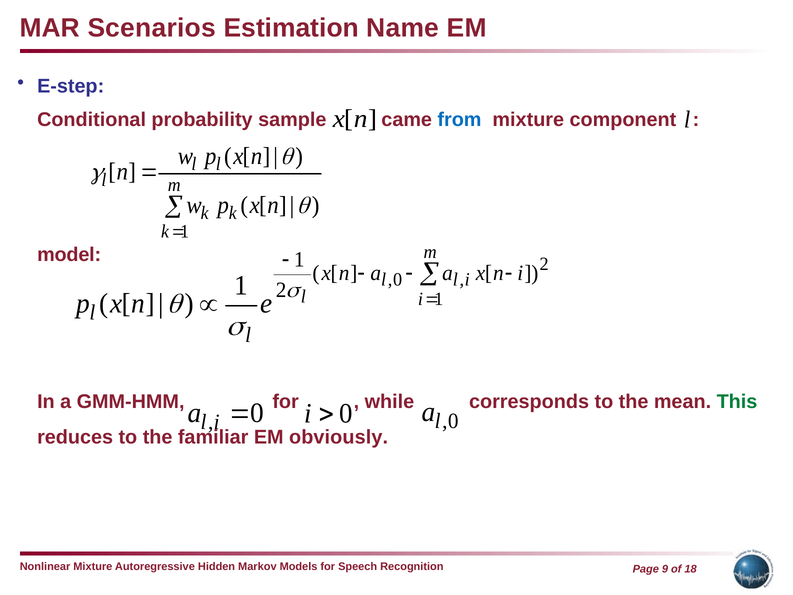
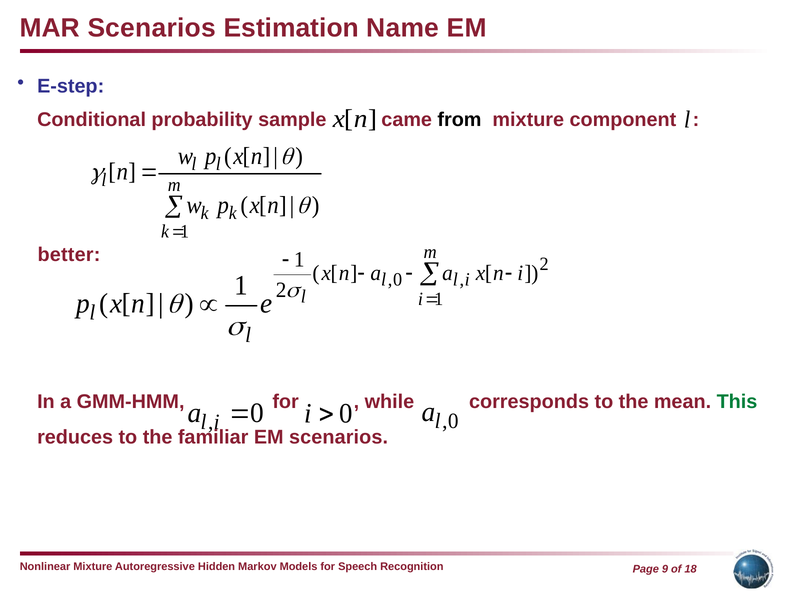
from colour: blue -> black
model: model -> better
EM obviously: obviously -> scenarios
